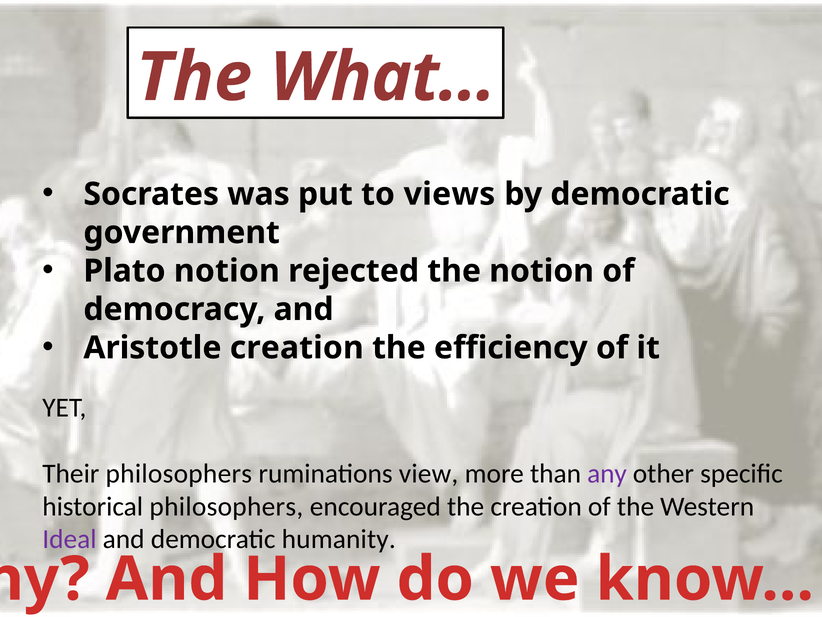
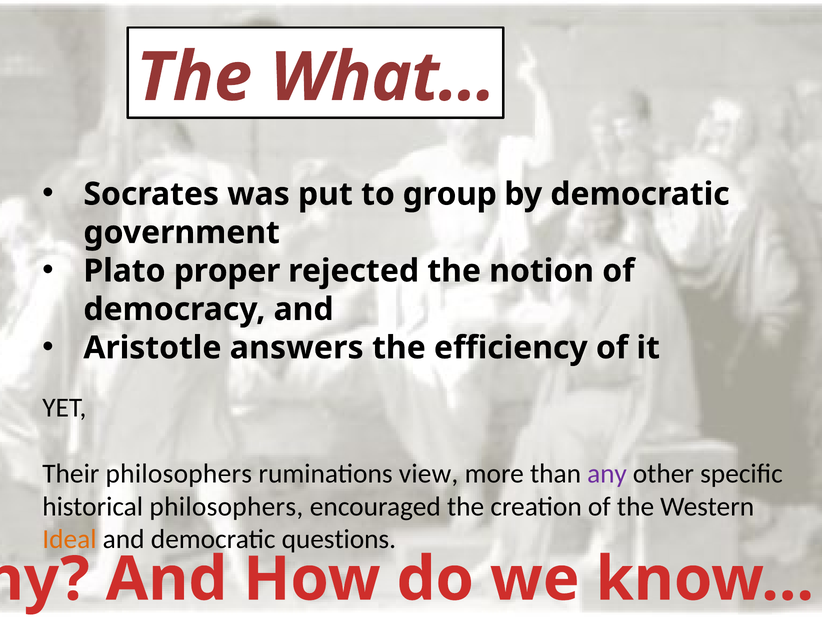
views: views -> group
Plato notion: notion -> proper
Aristotle creation: creation -> answers
Ideal colour: purple -> orange
humanity: humanity -> questions
